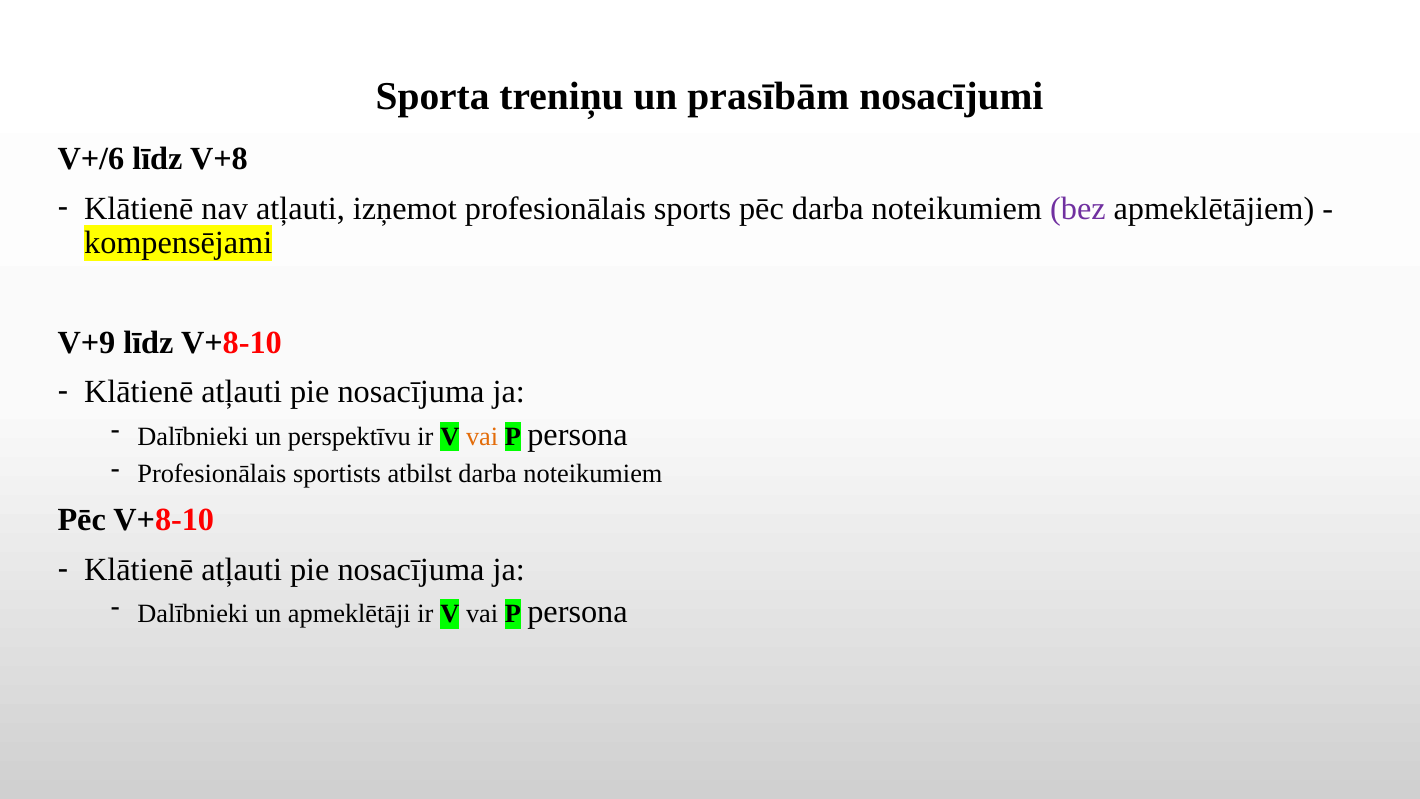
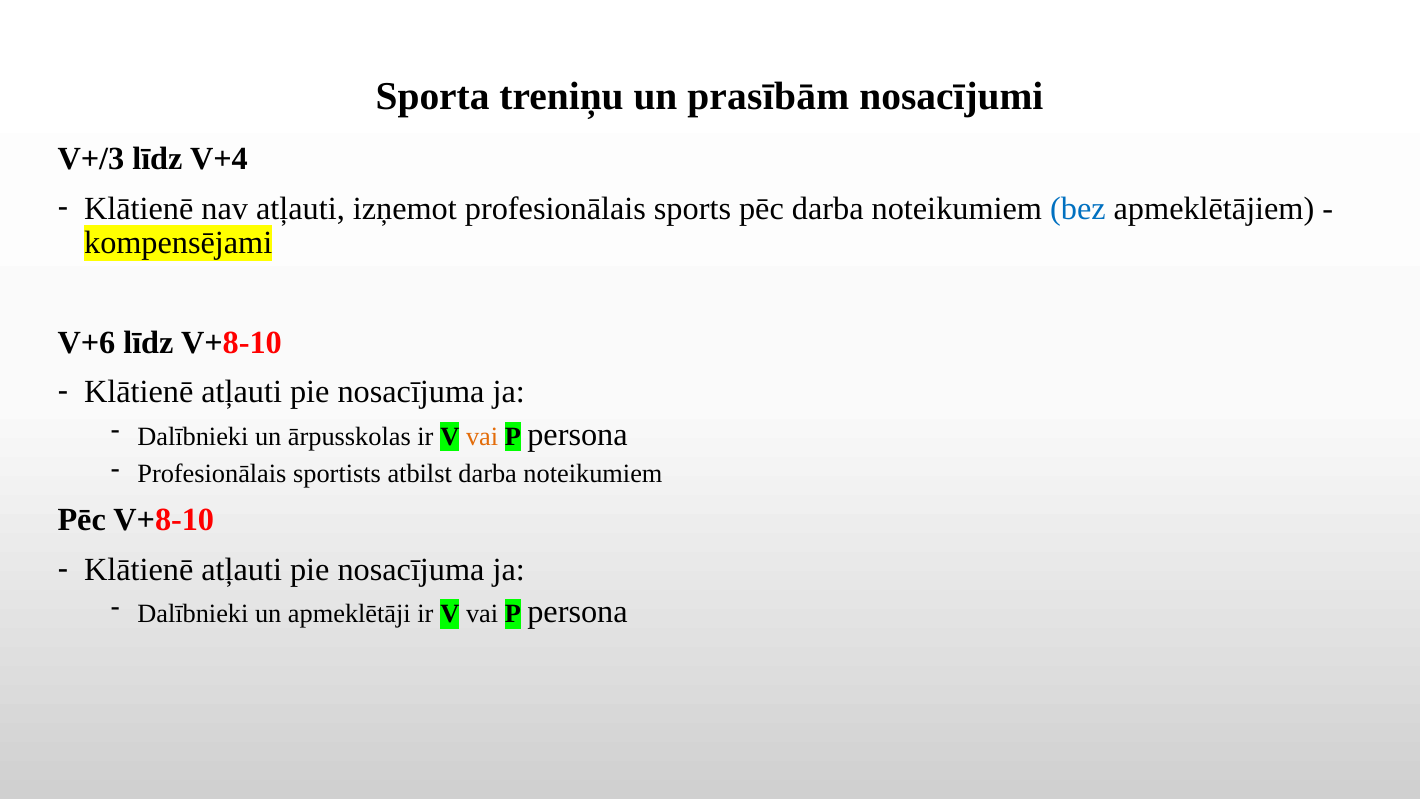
V+/6: V+/6 -> V+/3
V+8: V+8 -> V+4
bez colour: purple -> blue
V+9: V+9 -> V+6
perspektīvu: perspektīvu -> ārpusskolas
